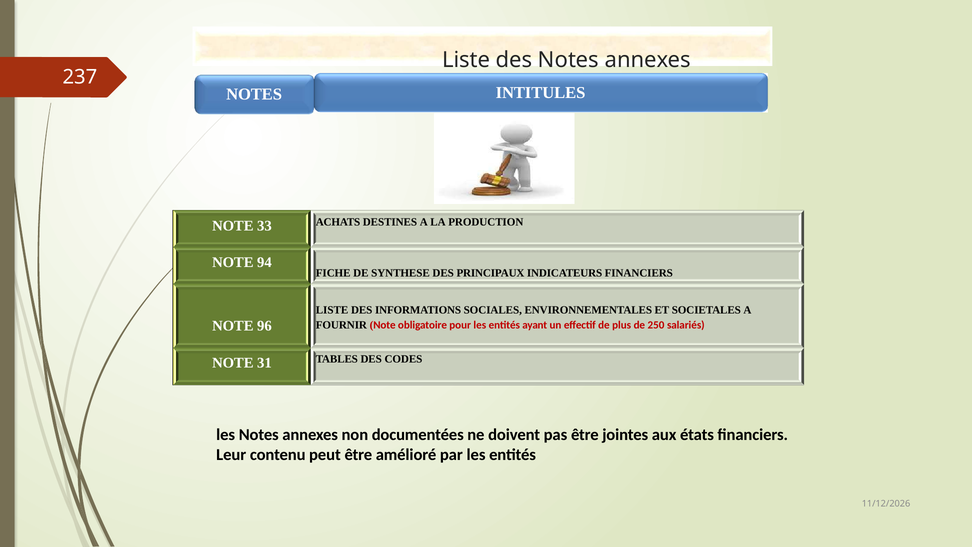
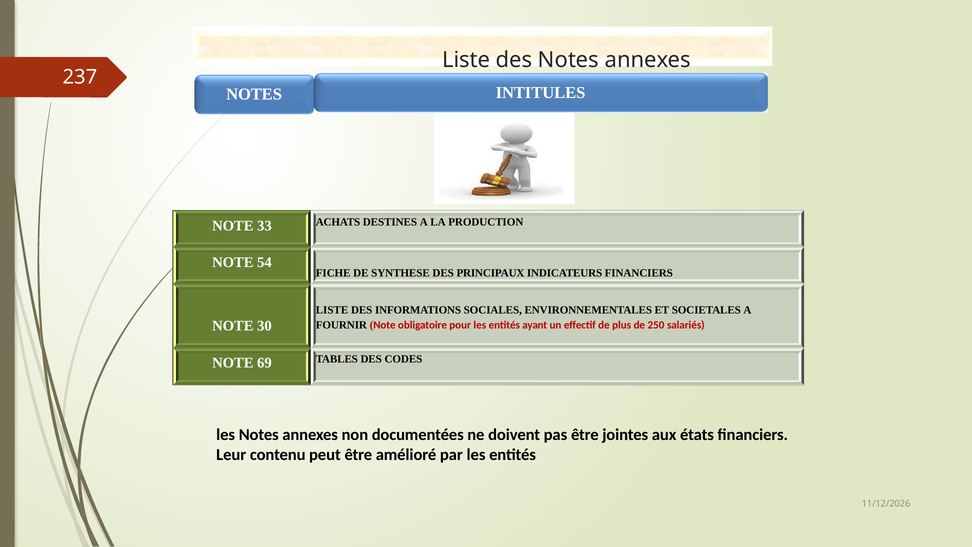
94: 94 -> 54
96: 96 -> 30
31: 31 -> 69
